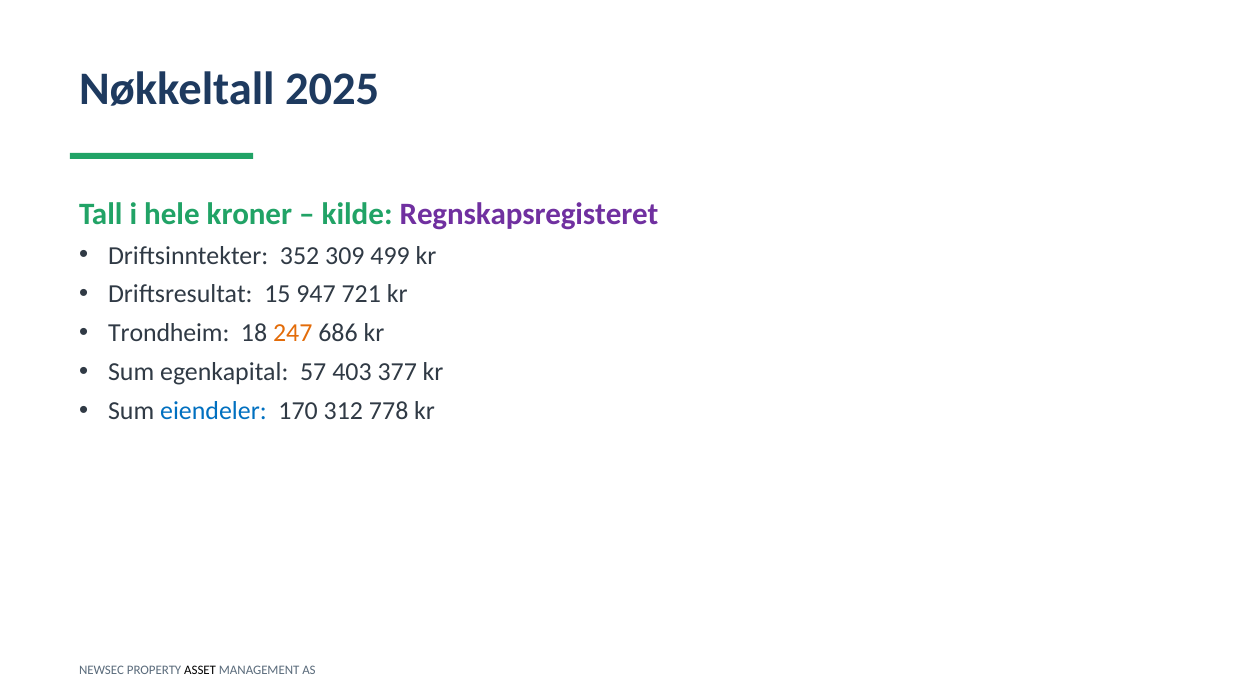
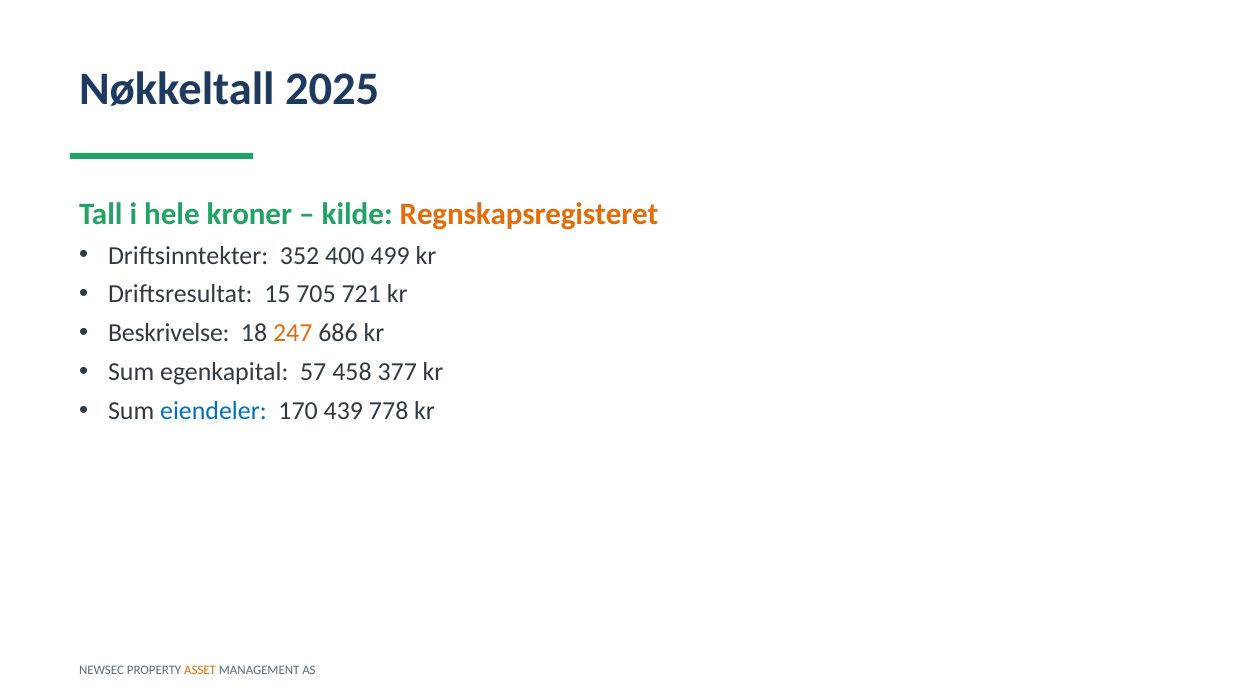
Regnskapsregisteret colour: purple -> orange
309: 309 -> 400
947: 947 -> 705
Trondheim: Trondheim -> Beskrivelse
403: 403 -> 458
312: 312 -> 439
ASSET colour: black -> orange
